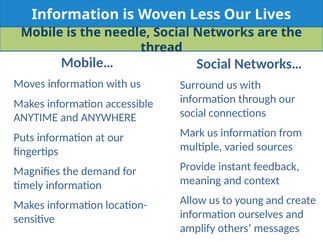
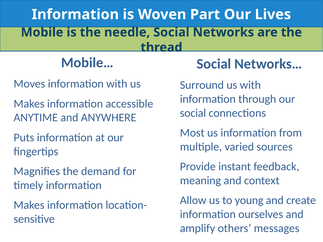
Less: Less -> Part
Mark: Mark -> Most
